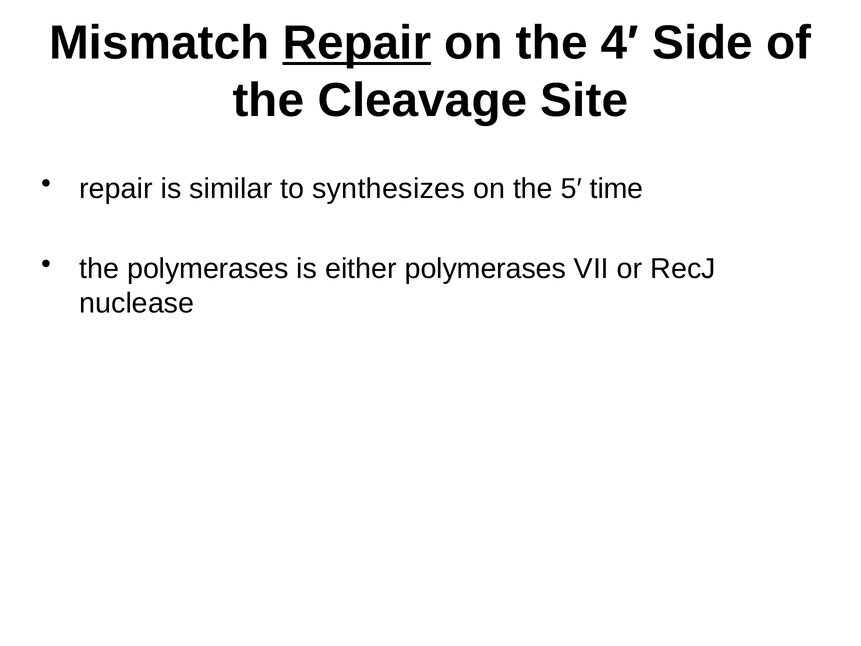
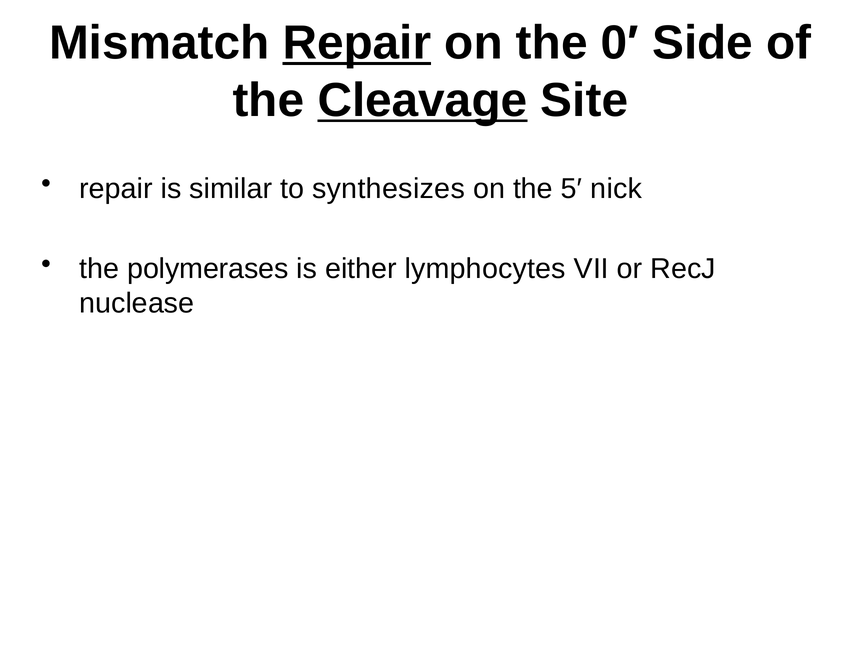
4′: 4′ -> 0′
Cleavage underline: none -> present
time: time -> nick
either polymerases: polymerases -> lymphocytes
